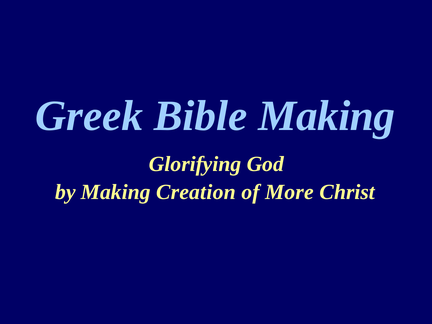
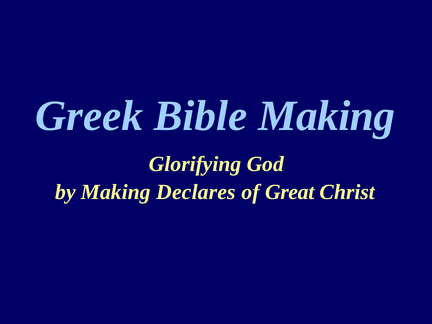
Creation: Creation -> Declares
More: More -> Great
